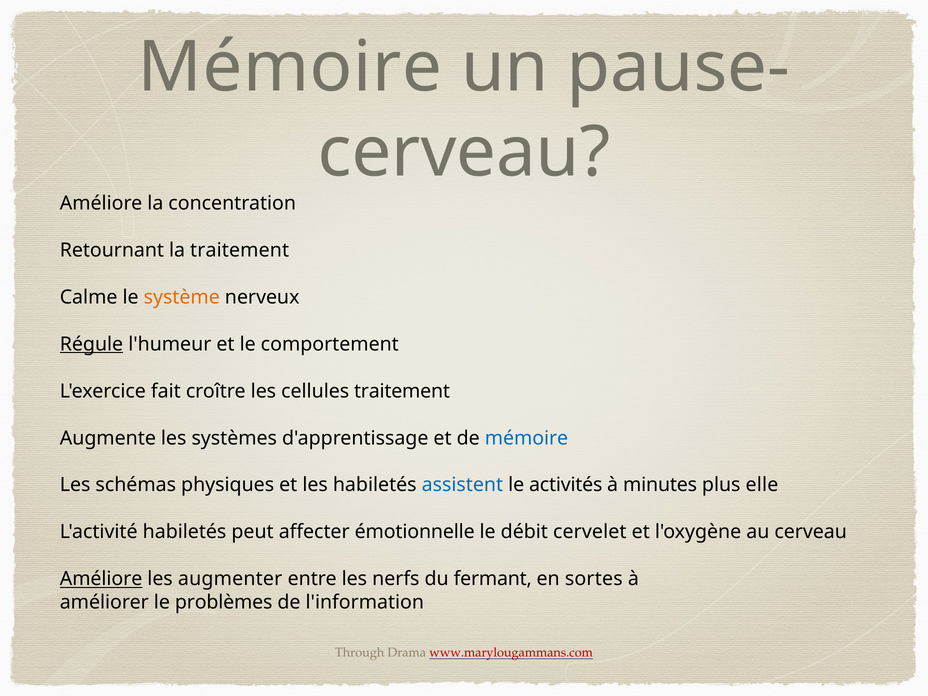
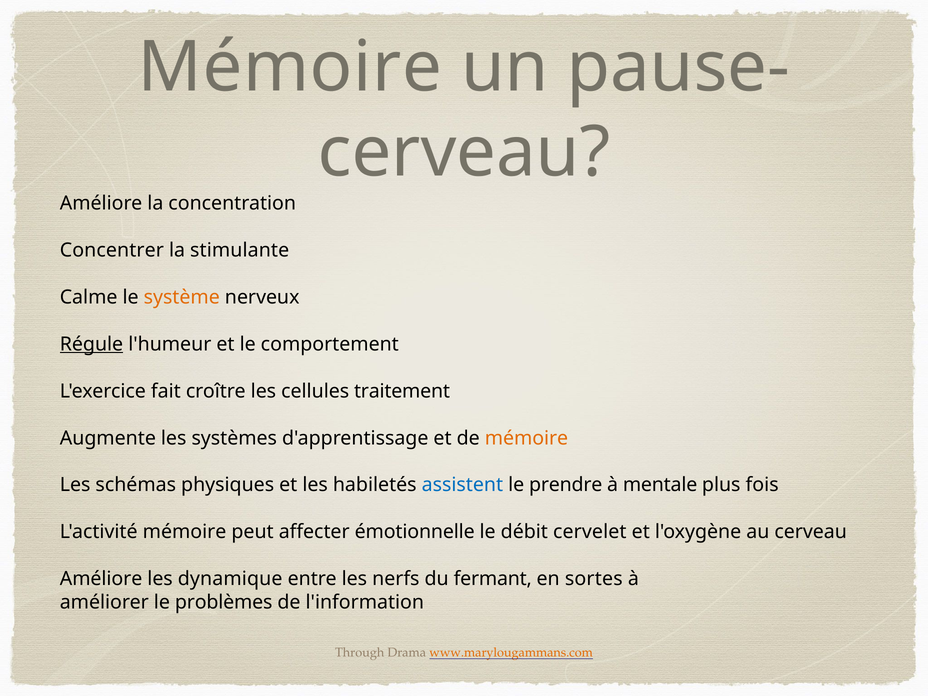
Retournant: Retournant -> Concentrer
la traitement: traitement -> stimulante
mémoire at (526, 438) colour: blue -> orange
activités: activités -> prendre
minutes: minutes -> mentale
elle: elle -> fois
L'activité habiletés: habiletés -> mémoire
Améliore at (101, 579) underline: present -> none
augmenter: augmenter -> dynamique
www.marylougammans.com colour: red -> orange
